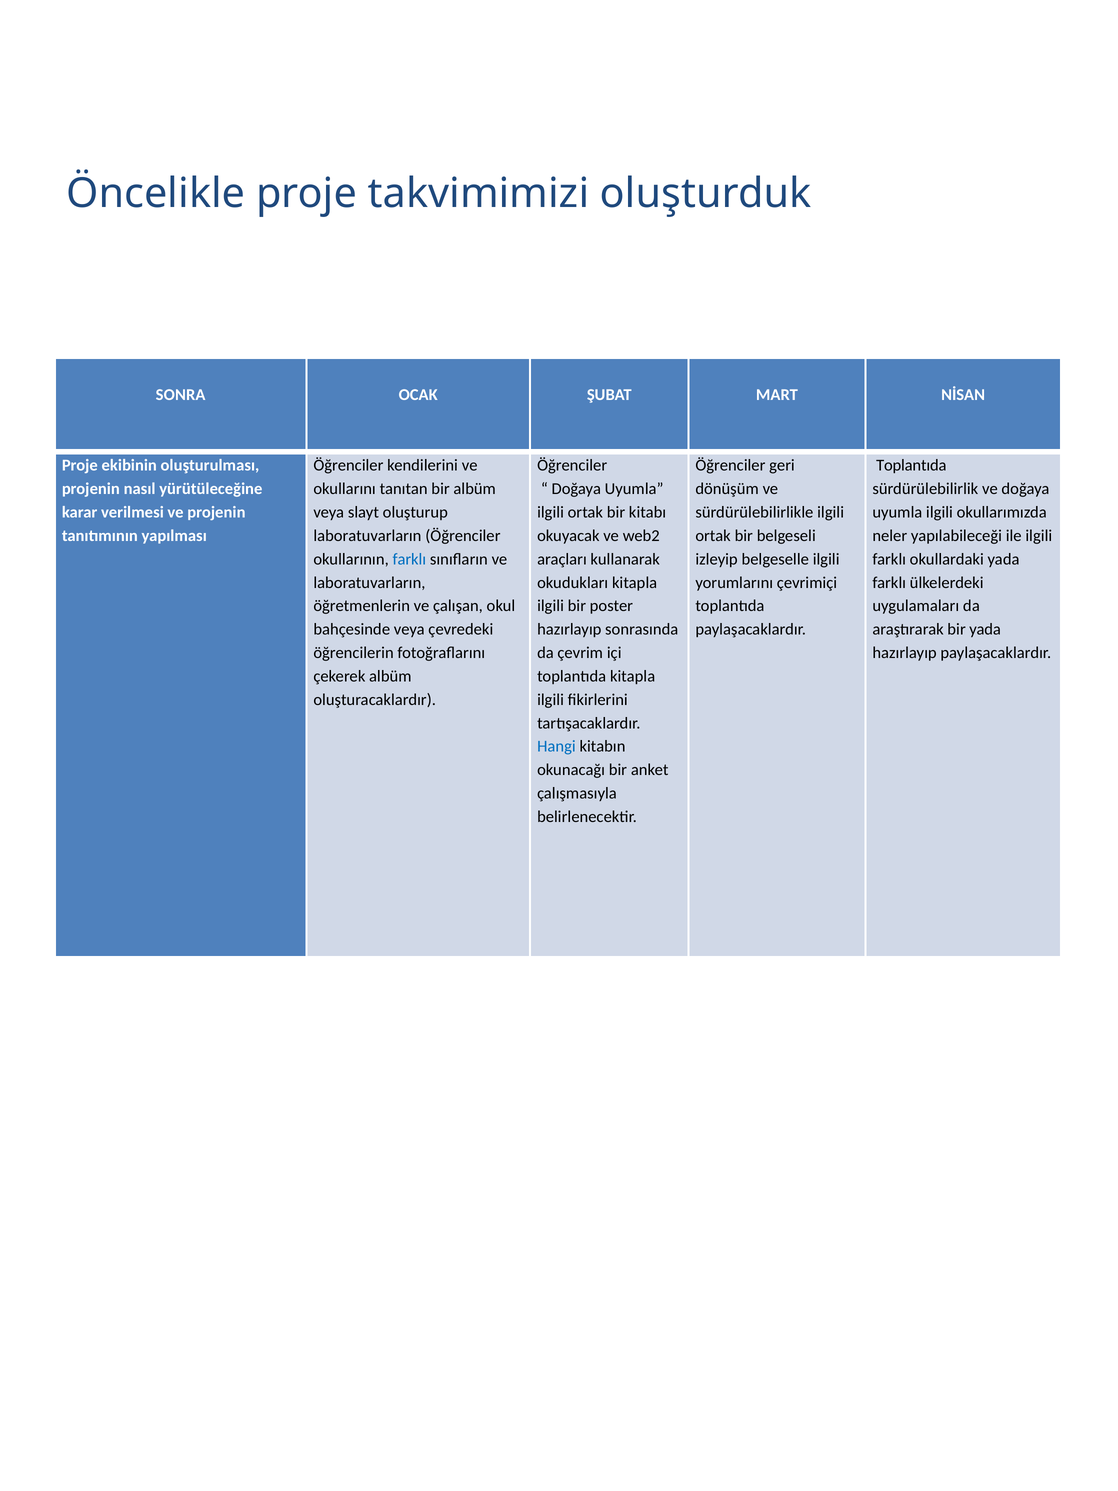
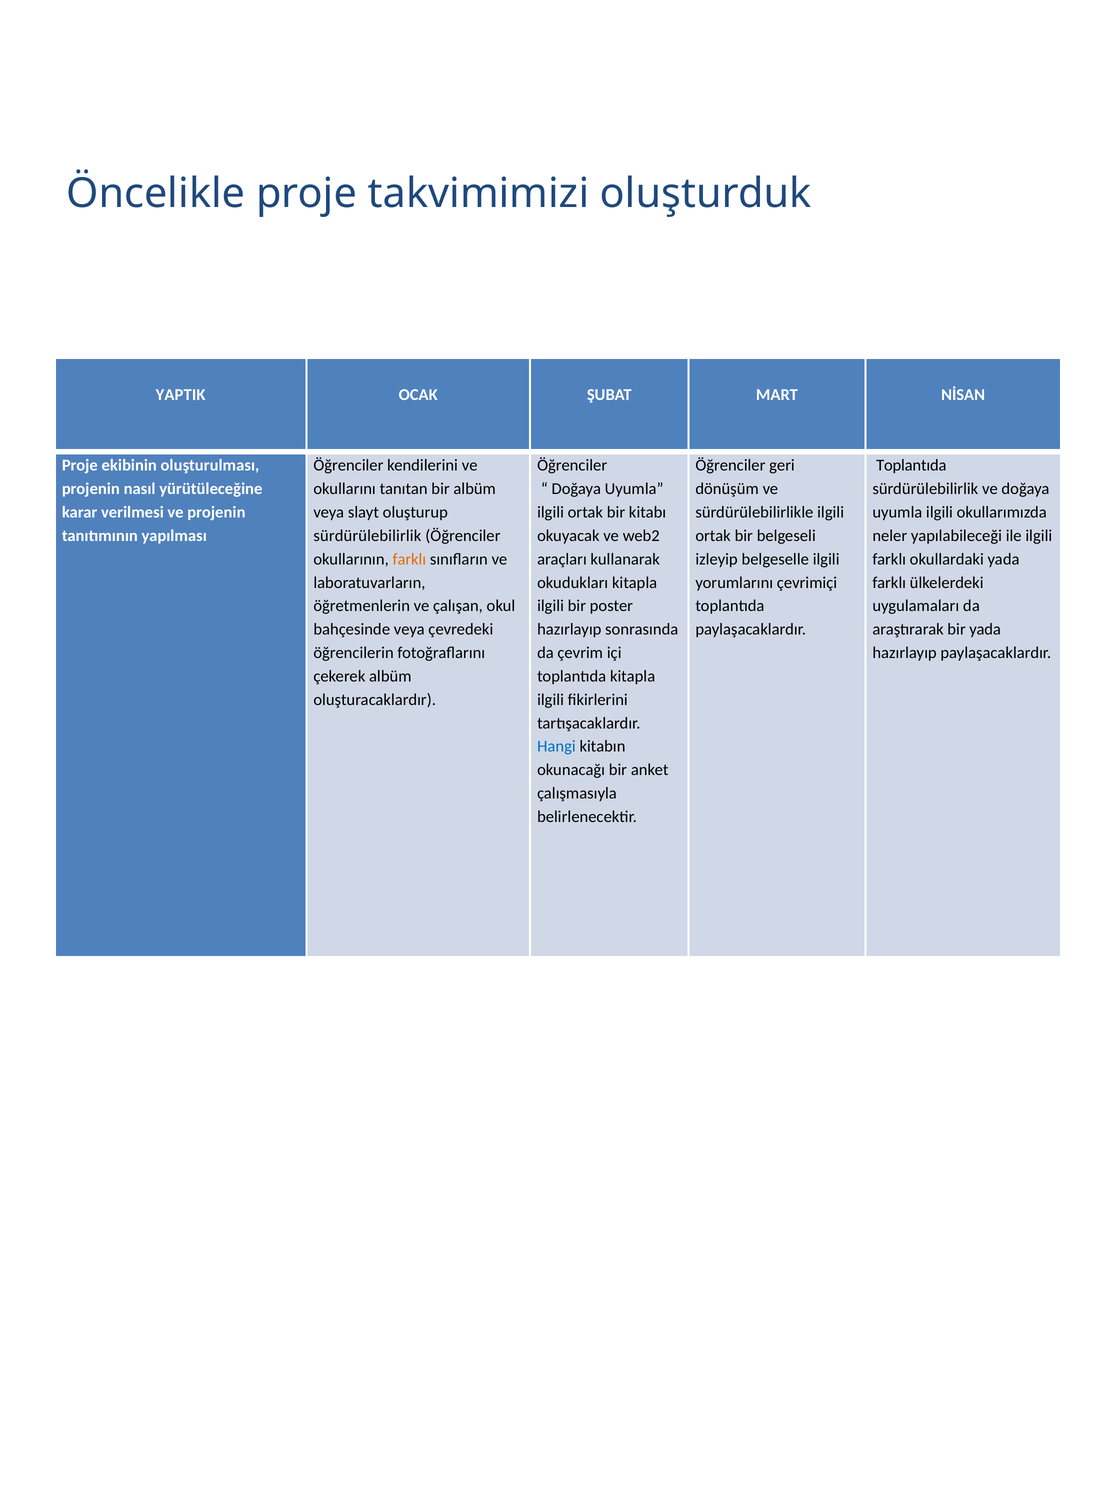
SONRA: SONRA -> YAPTIK
laboratuvarların at (367, 536): laboratuvarların -> sürdürülebilirlik
farklı at (409, 559) colour: blue -> orange
